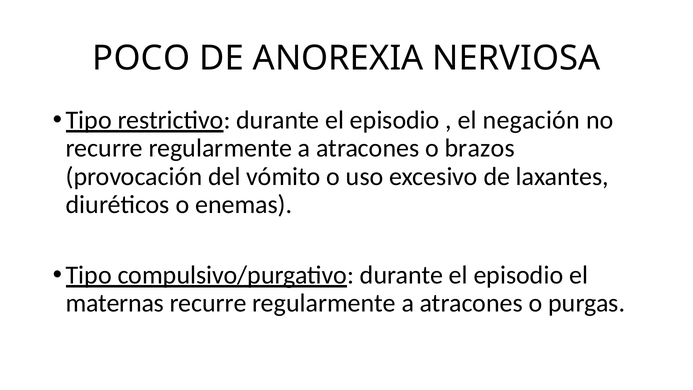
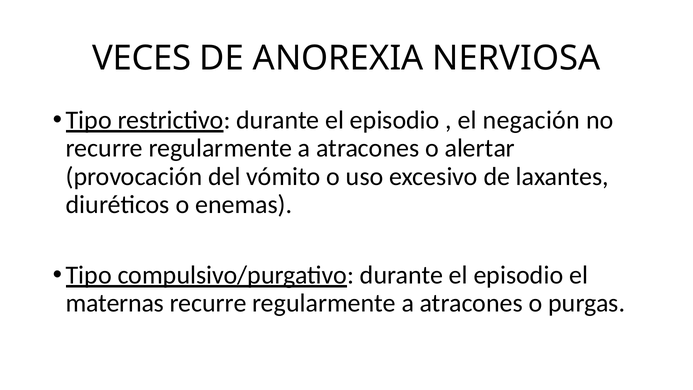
POCO: POCO -> VECES
brazos: brazos -> alertar
